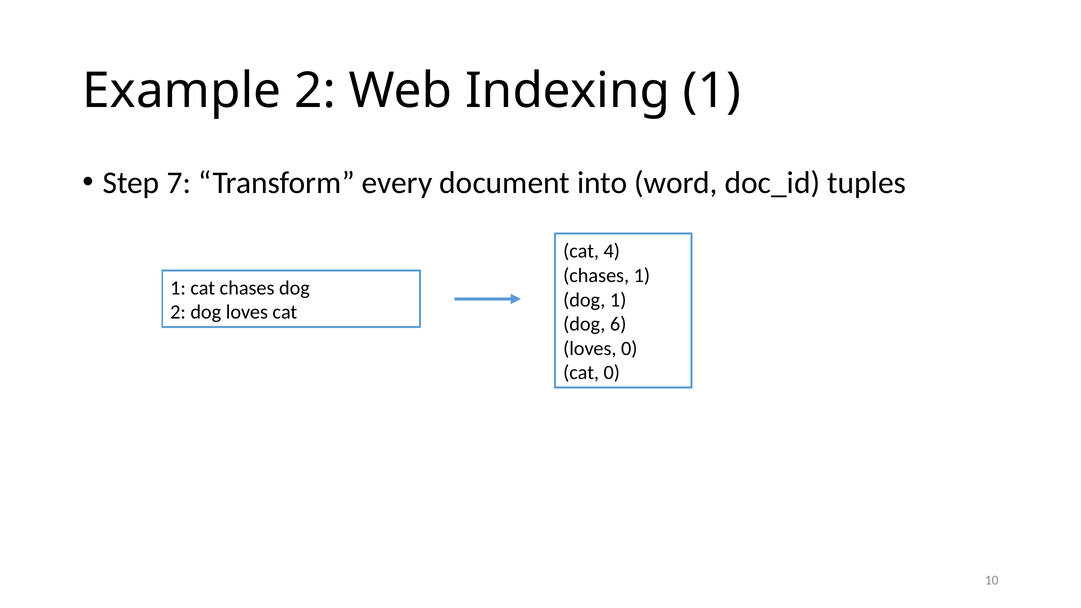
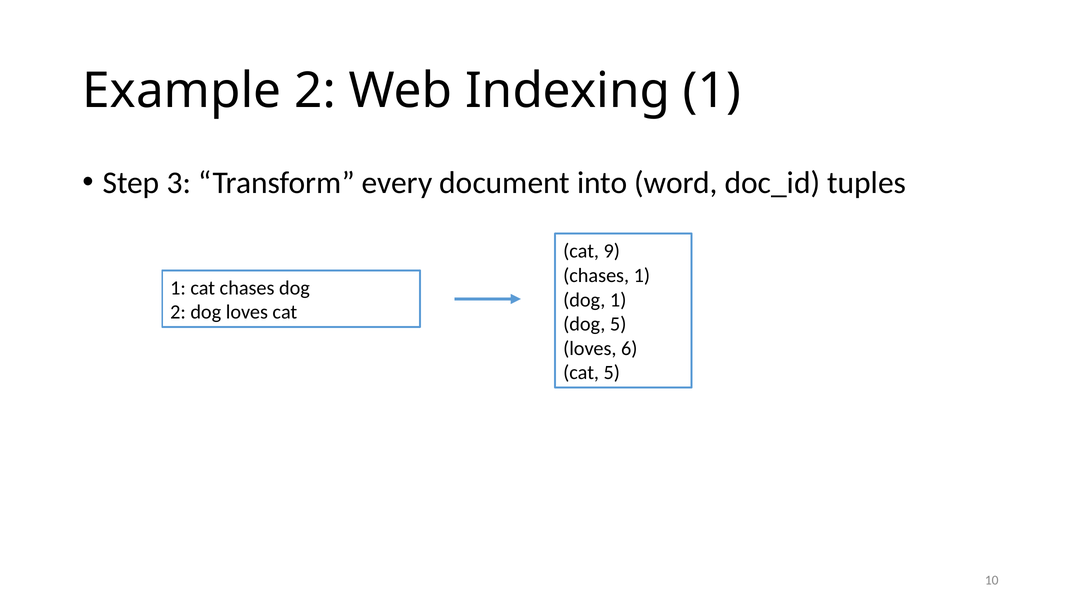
7: 7 -> 3
4: 4 -> 9
dog 6: 6 -> 5
loves 0: 0 -> 6
cat 0: 0 -> 5
